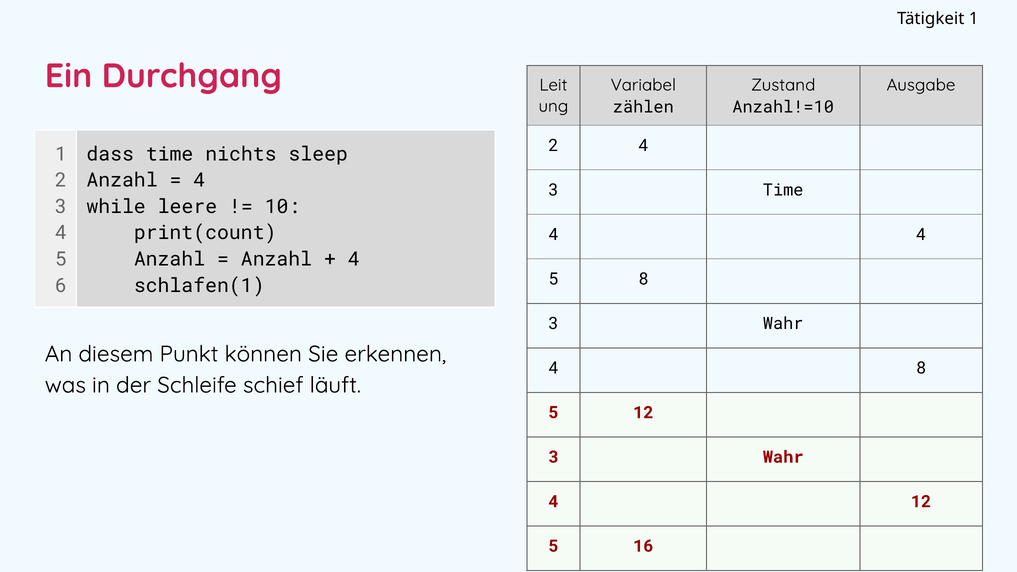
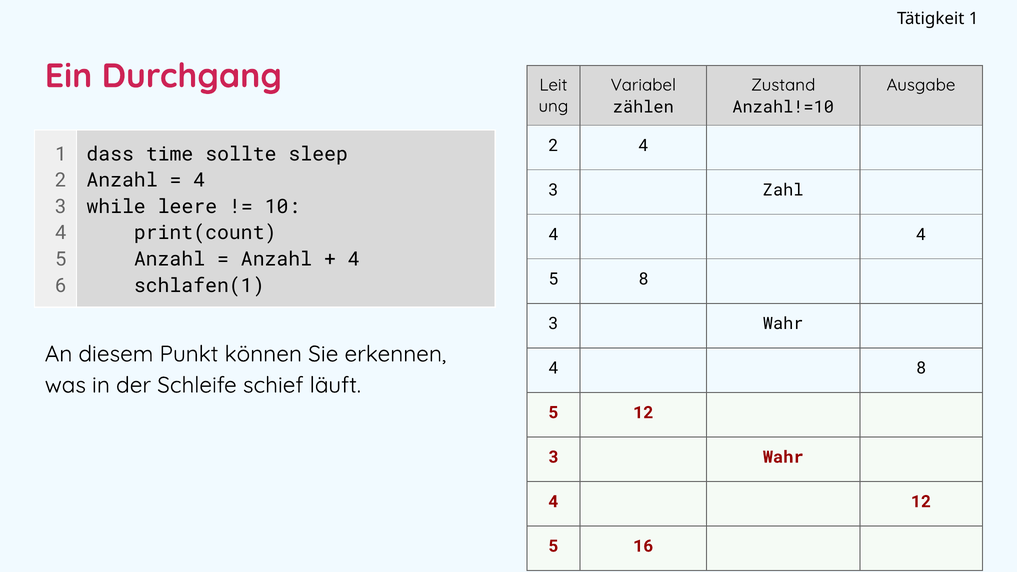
nichts: nichts -> sollte
3 Time: Time -> Zahl
